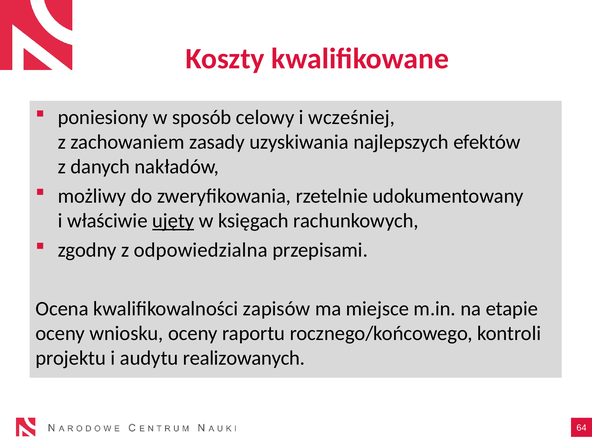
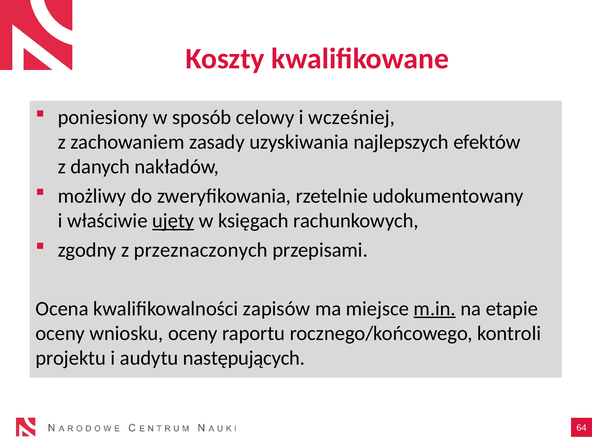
odpowiedzialna: odpowiedzialna -> przeznaczonych
m.in underline: none -> present
realizowanych: realizowanych -> następujących
